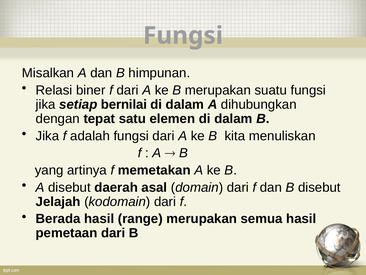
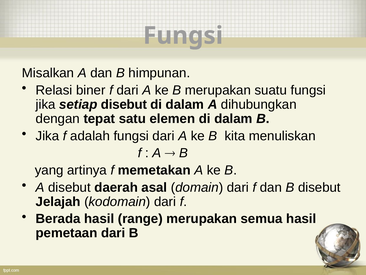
setiap bernilai: bernilai -> disebut
